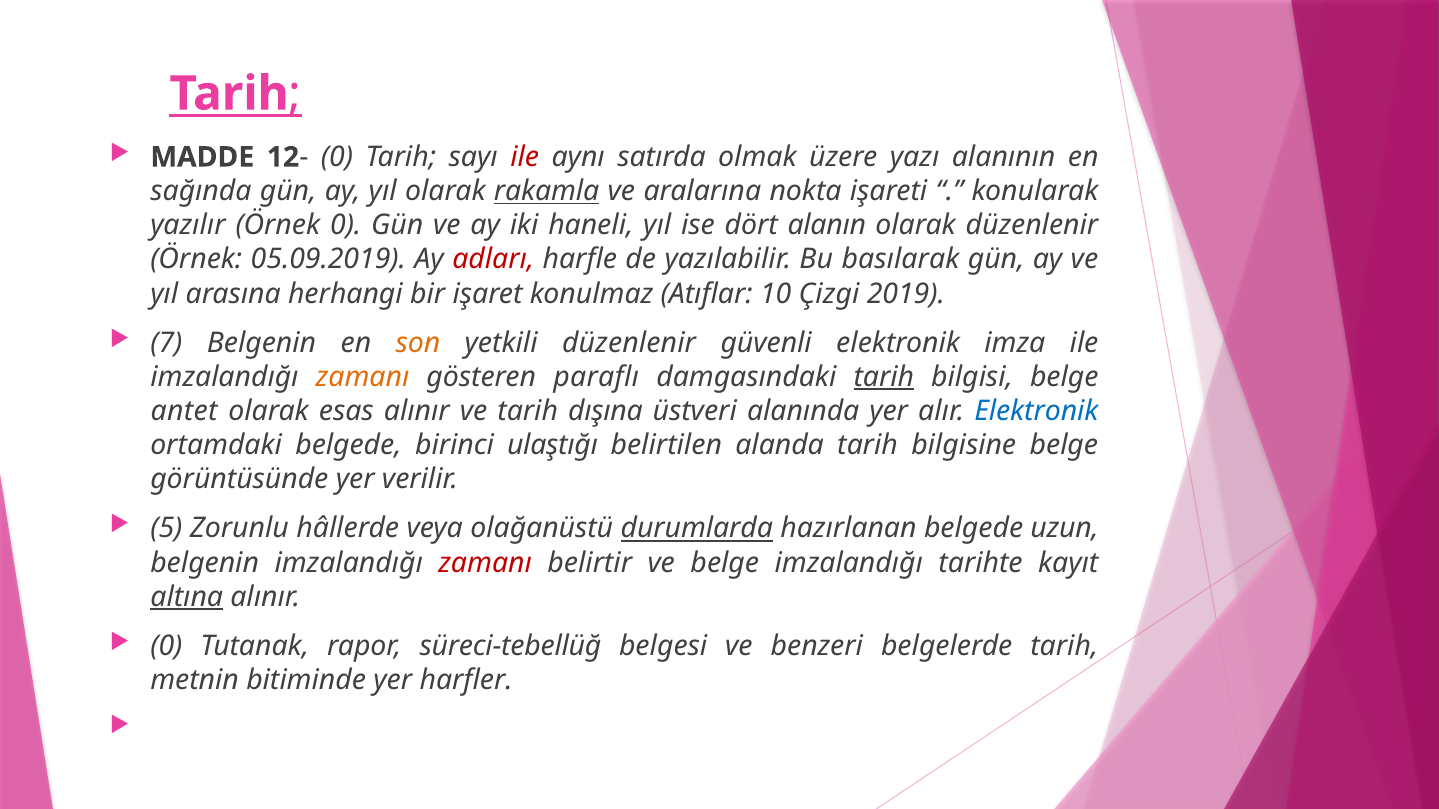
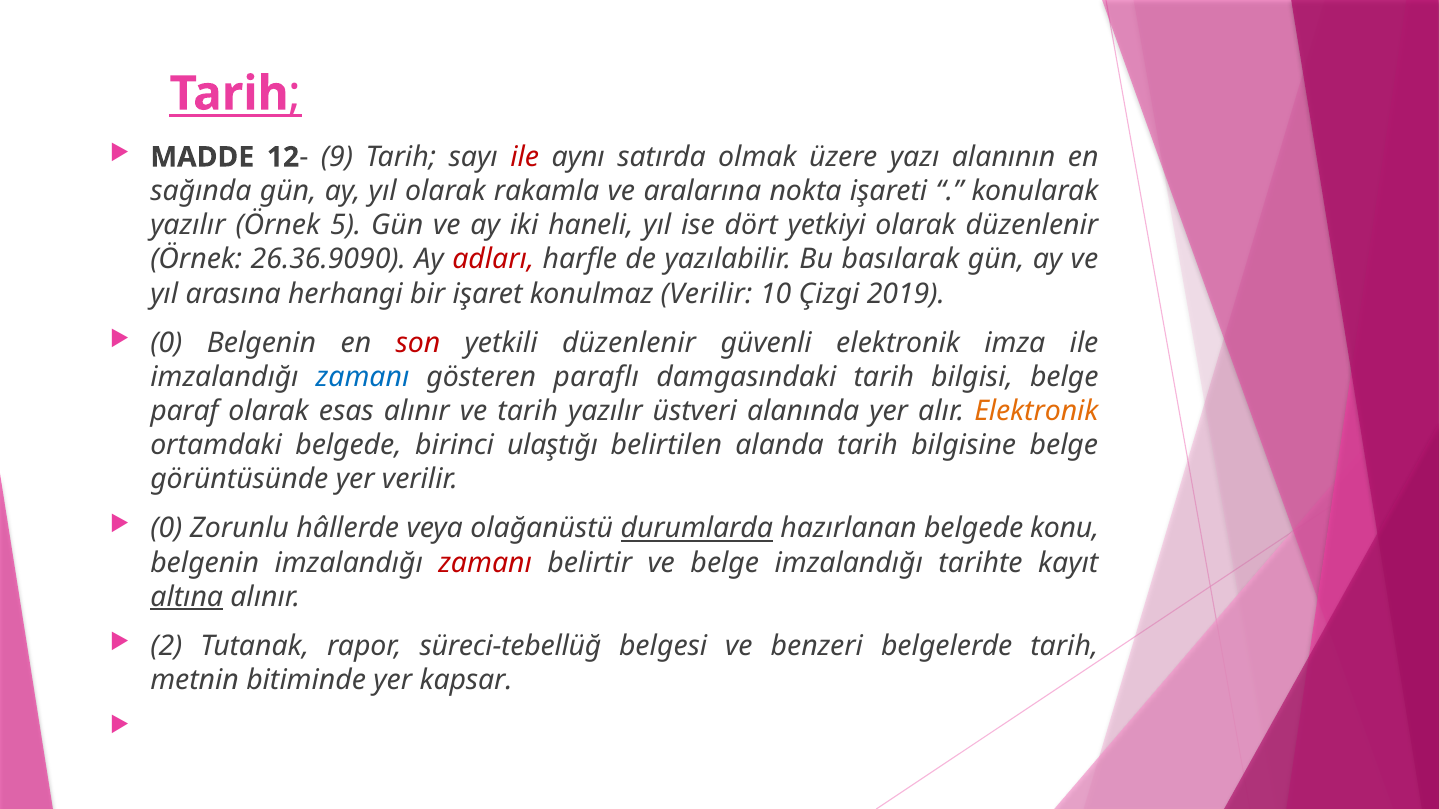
0 at (337, 157): 0 -> 9
rakamla underline: present -> none
Örnek 0: 0 -> 5
alanın: alanın -> yetkiyi
05.09.2019: 05.09.2019 -> 26.36.9090
konulmaz Atıflar: Atıflar -> Verilir
7 at (166, 343): 7 -> 0
son colour: orange -> red
zamanı at (363, 377) colour: orange -> blue
tarih at (884, 377) underline: present -> none
antet: antet -> paraf
tarih dışına: dışına -> yazılır
Elektronik at (1036, 411) colour: blue -> orange
5 at (166, 529): 5 -> 0
uzun: uzun -> konu
0 at (166, 646): 0 -> 2
harfler: harfler -> kapsar
